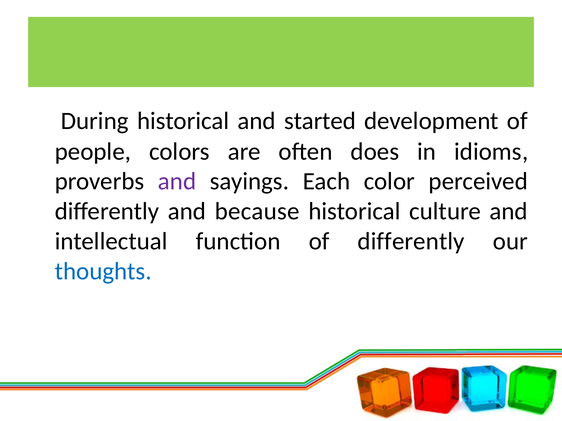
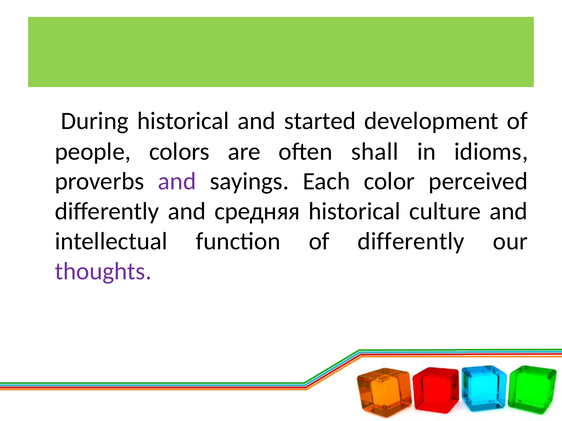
does: does -> shall
because: because -> средняя
thoughts colour: blue -> purple
